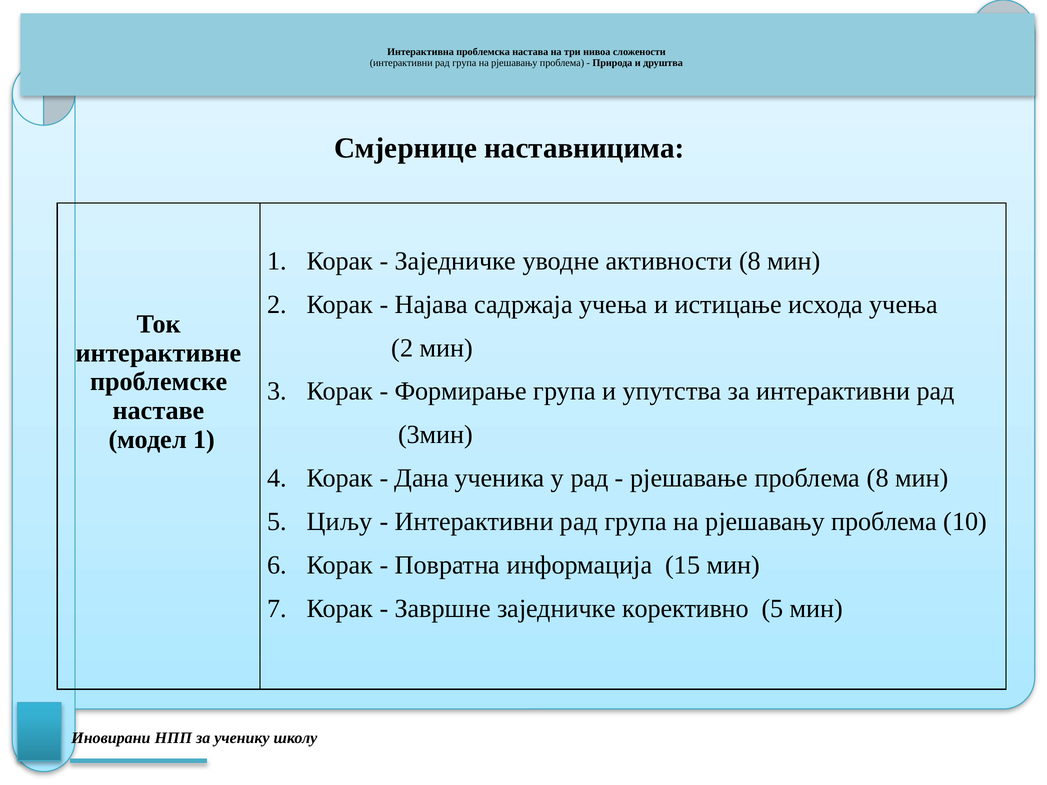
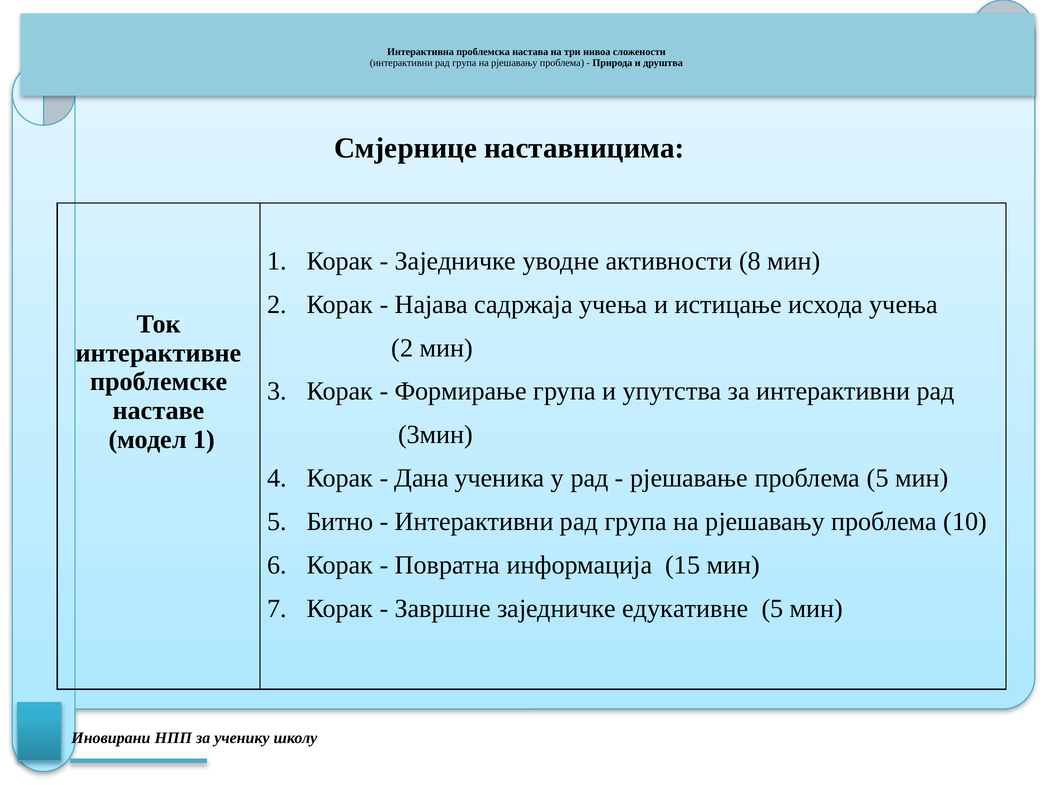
проблема 8: 8 -> 5
Циљу: Циљу -> Битно
корективно: корективно -> едукативне
